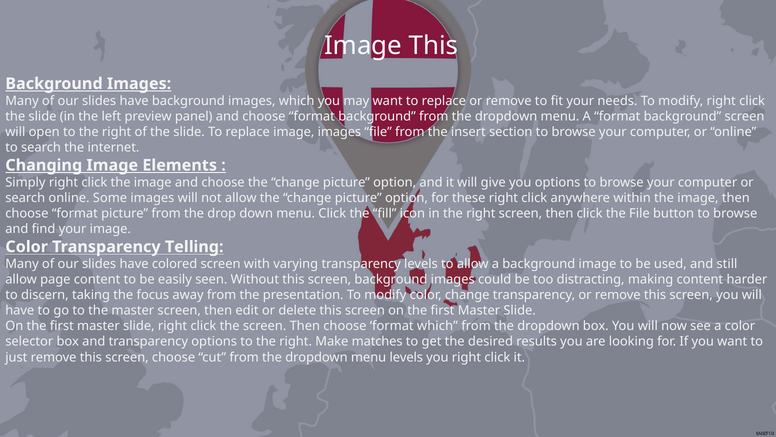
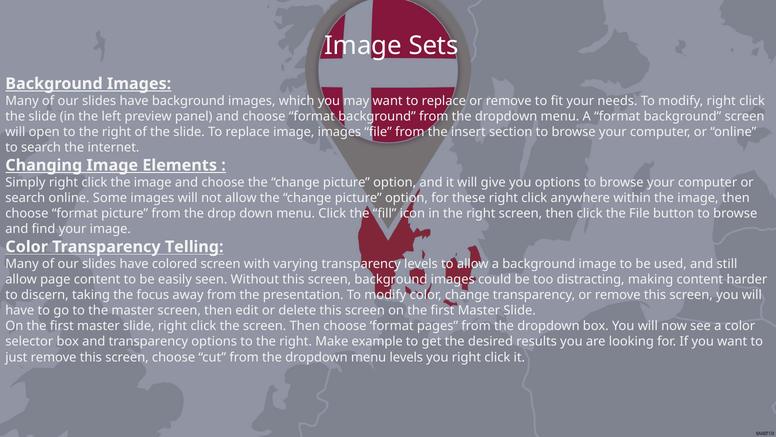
Image This: This -> Sets
format which: which -> pages
matches: matches -> example
